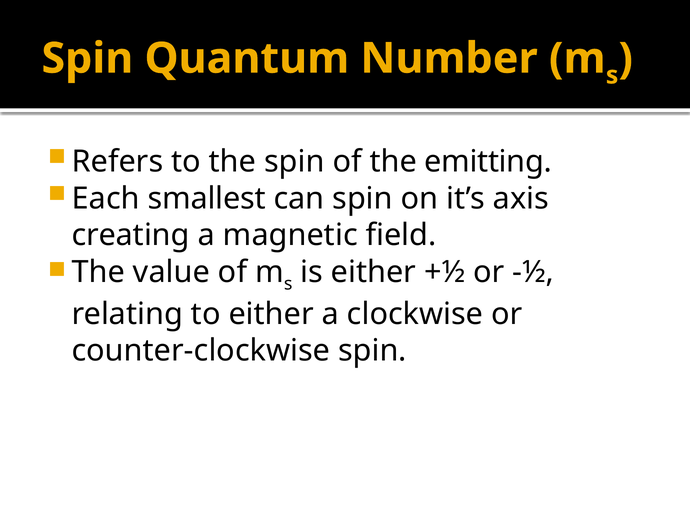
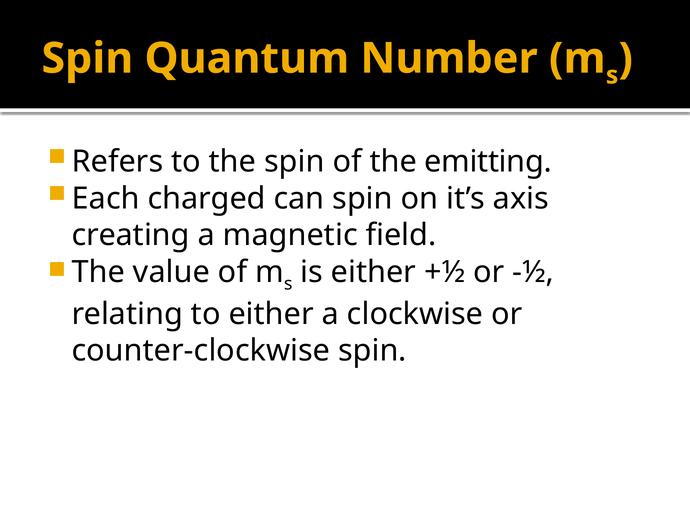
smallest: smallest -> charged
